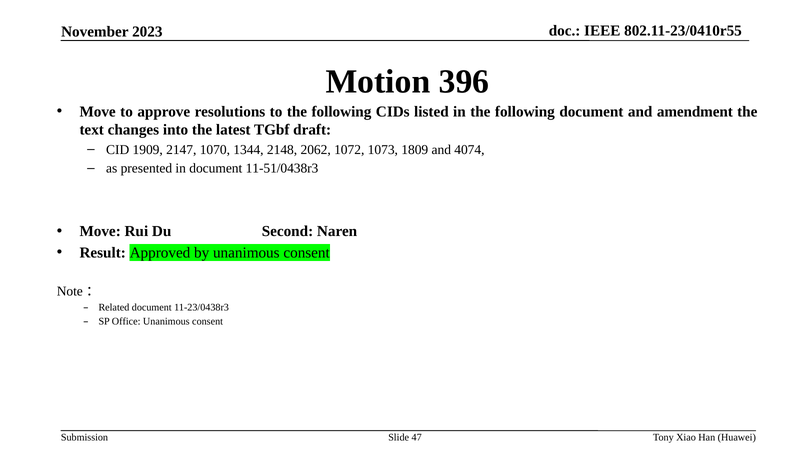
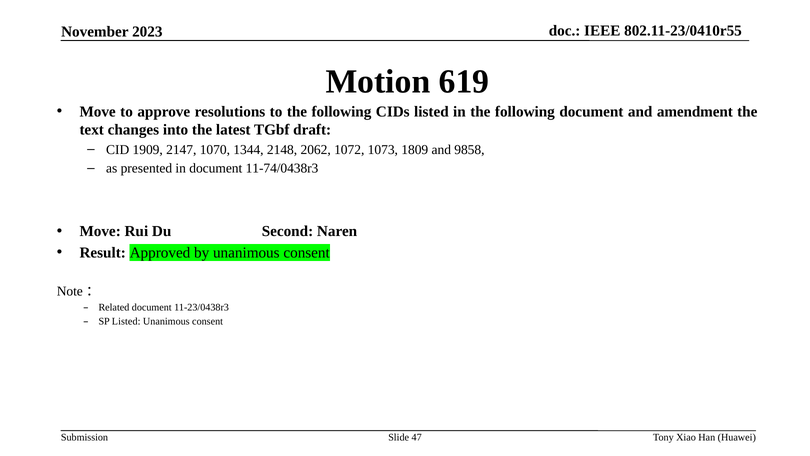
396: 396 -> 619
4074: 4074 -> 9858
11-51/0438r3: 11-51/0438r3 -> 11-74/0438r3
SP Office: Office -> Listed
